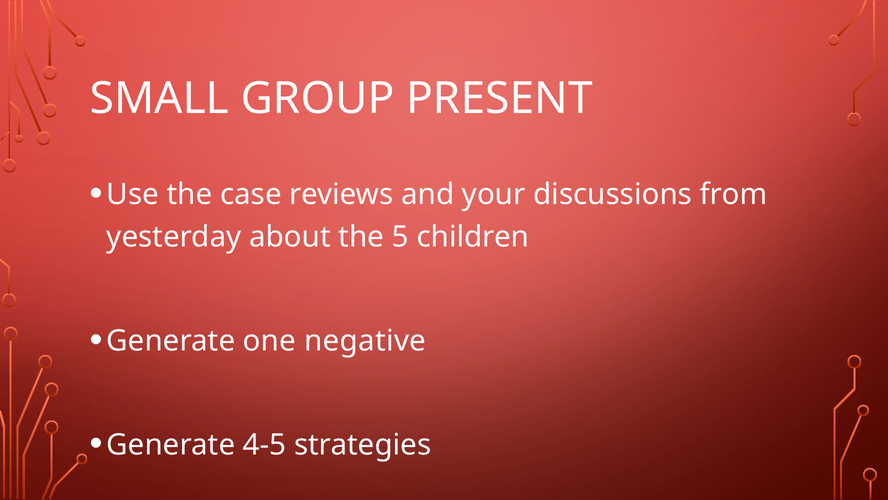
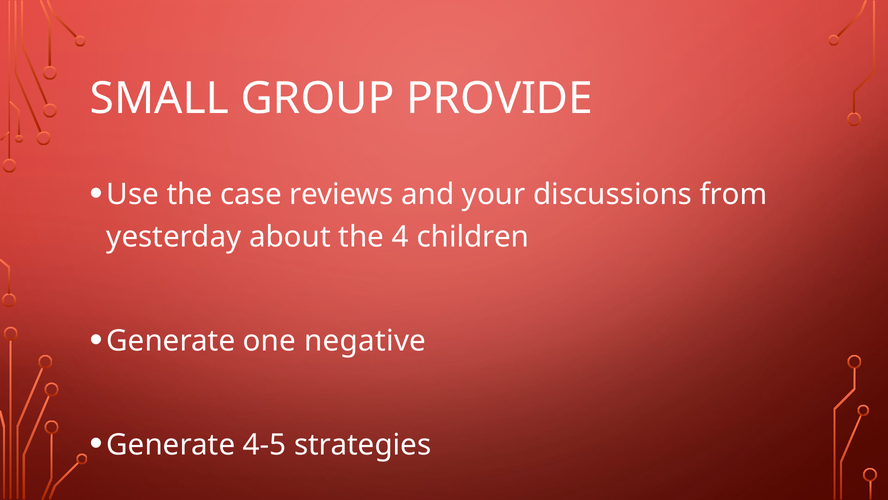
PRESENT: PRESENT -> PROVIDE
5: 5 -> 4
